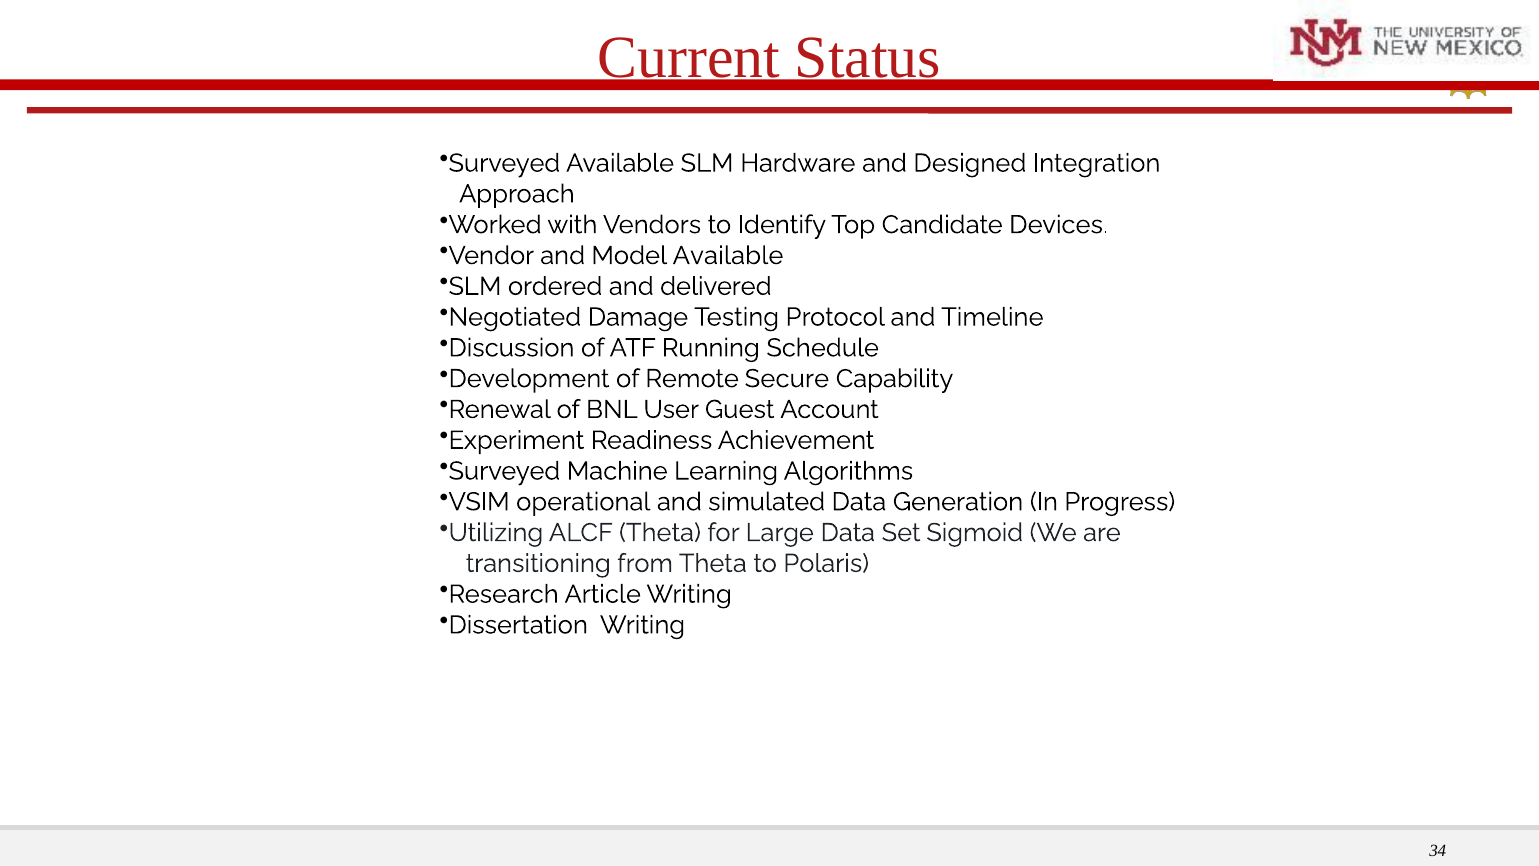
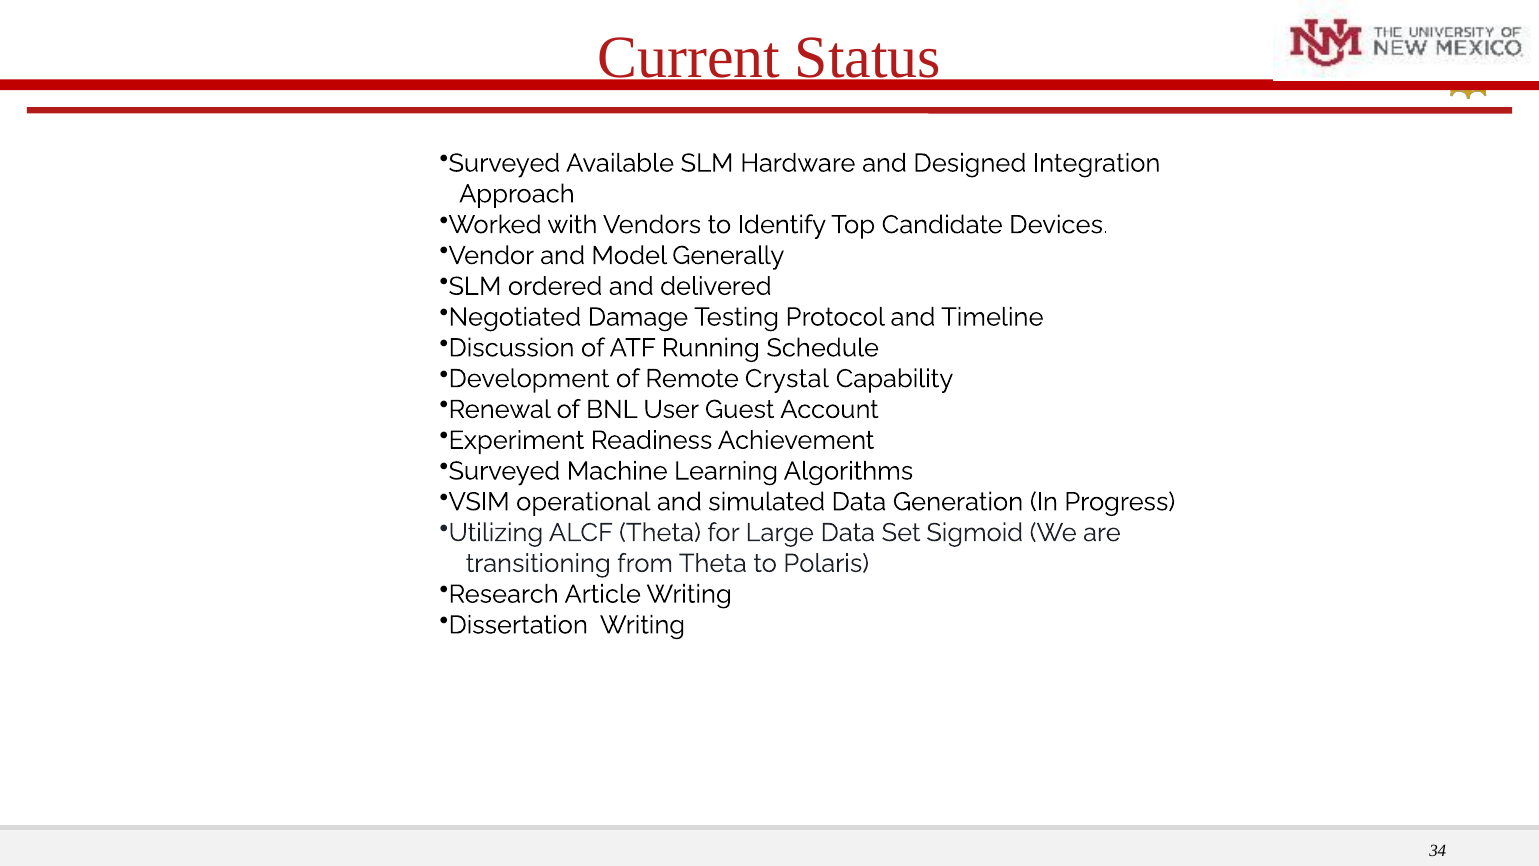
Model Available: Available -> Generally
Secure: Secure -> Crystal
